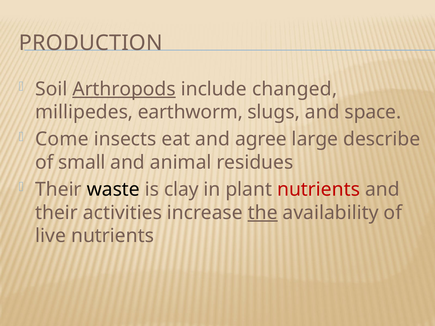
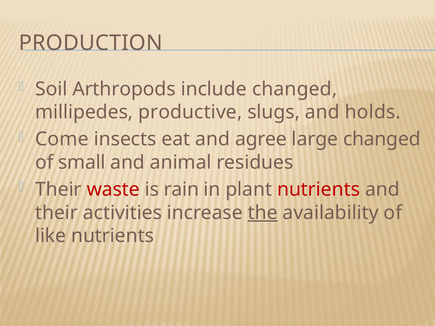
Arthropods underline: present -> none
earthworm: earthworm -> productive
space: space -> holds
large describe: describe -> changed
waste colour: black -> red
clay: clay -> rain
live: live -> like
